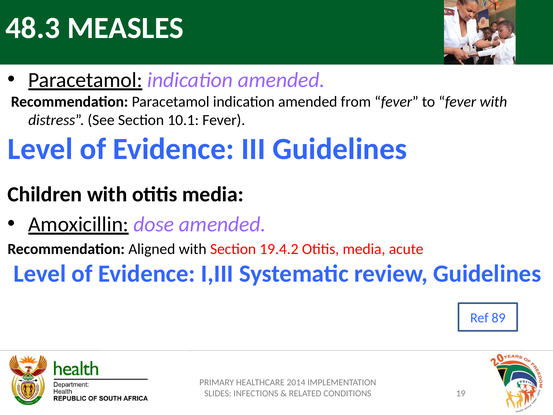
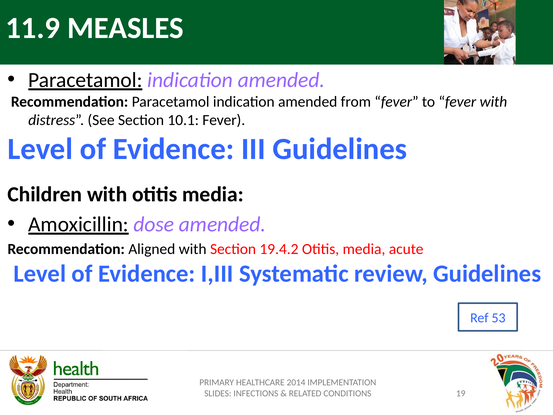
48.3: 48.3 -> 11.9
89: 89 -> 53
